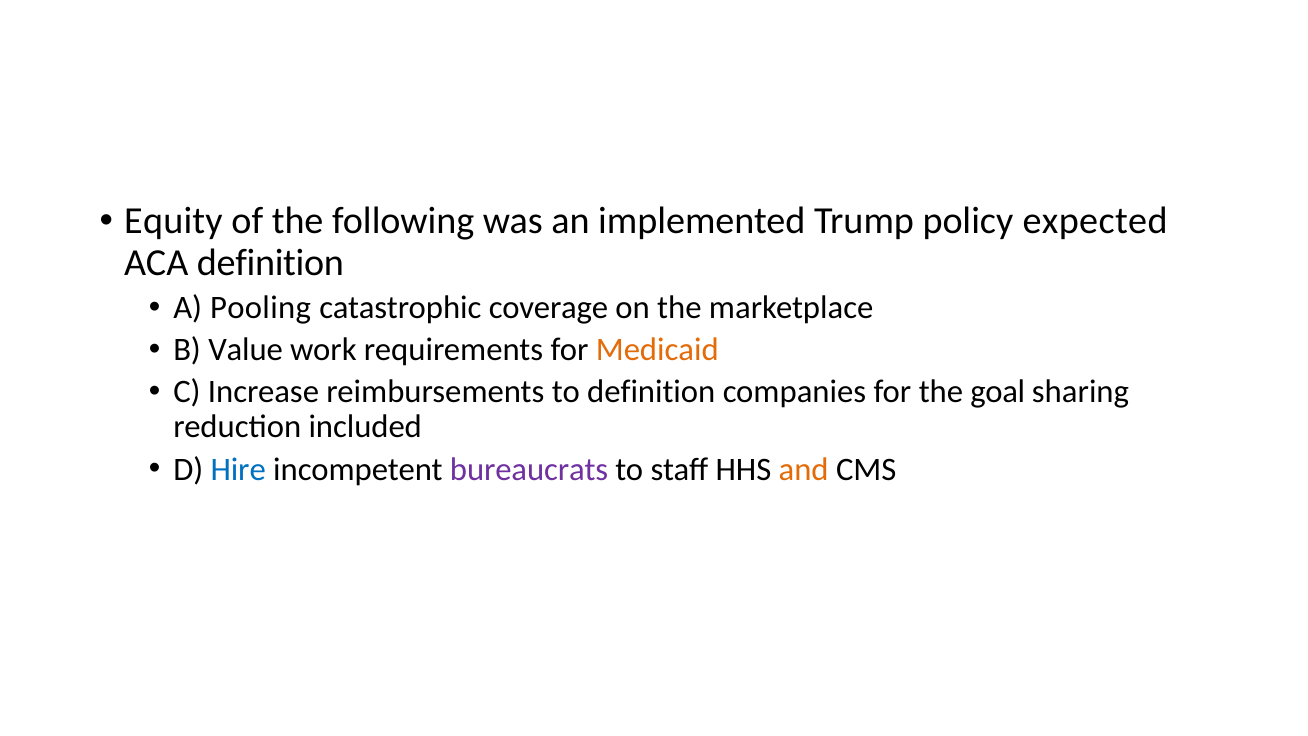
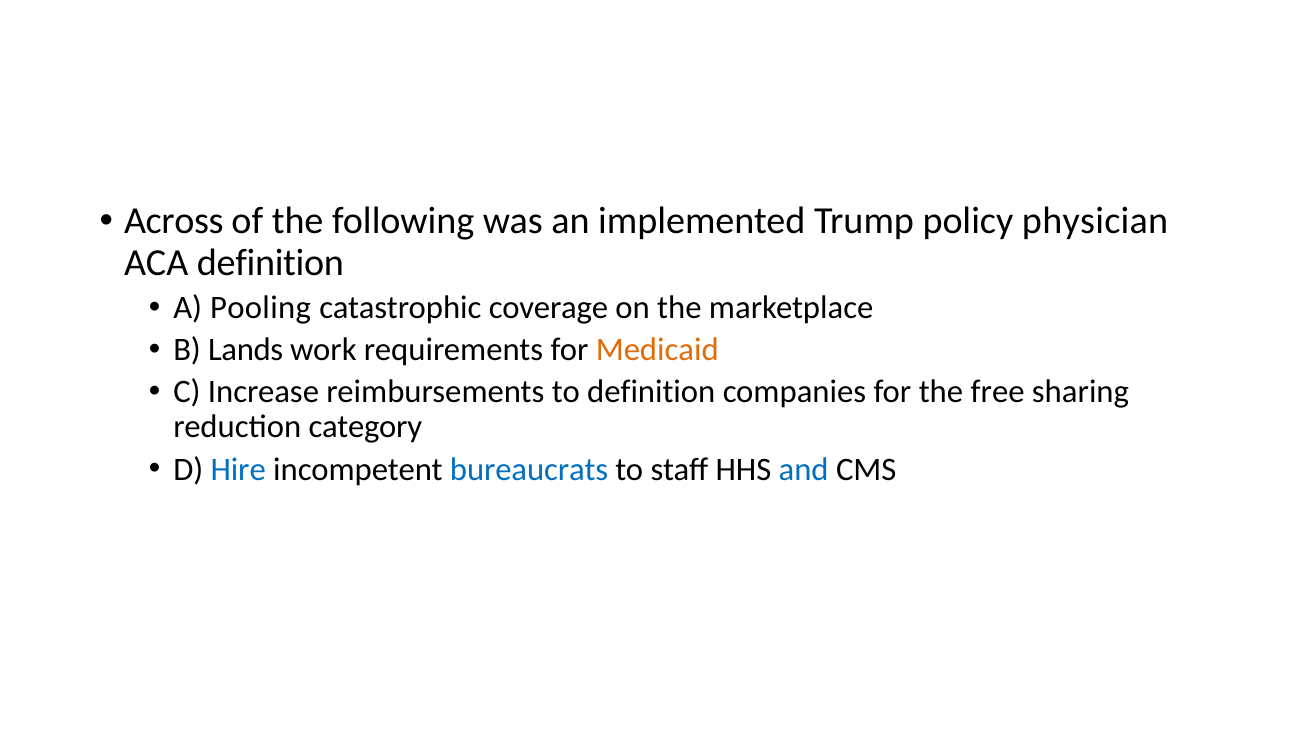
Equity: Equity -> Across
expected: expected -> physician
Value: Value -> Lands
goal: goal -> free
included: included -> category
bureaucrats colour: purple -> blue
and colour: orange -> blue
